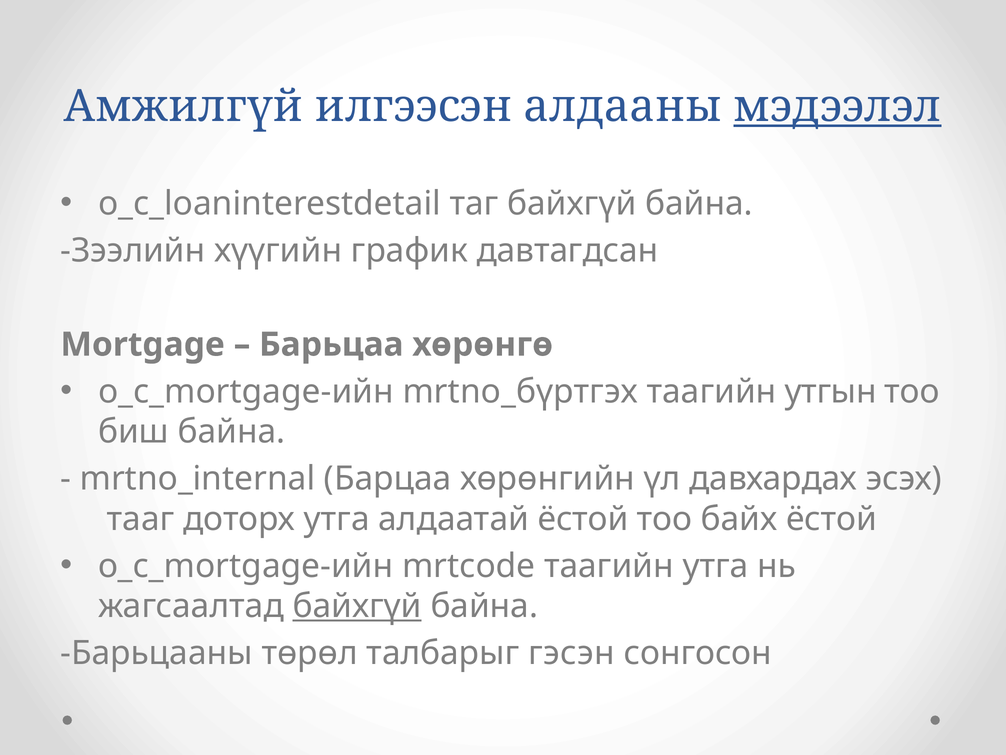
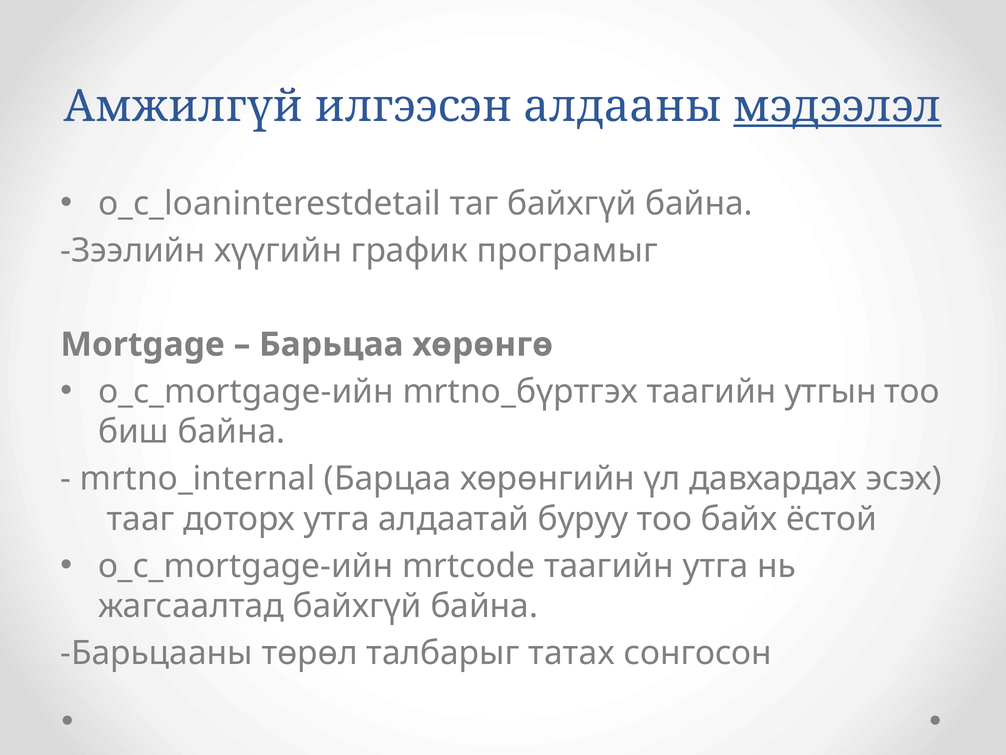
давтагдсан: давтагдсан -> програмыг
алдаатай ёстой: ёстой -> буруу
байхгүй at (357, 606) underline: present -> none
гэсэн: гэсэн -> татах
